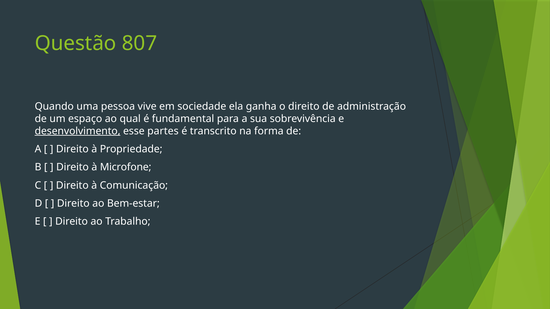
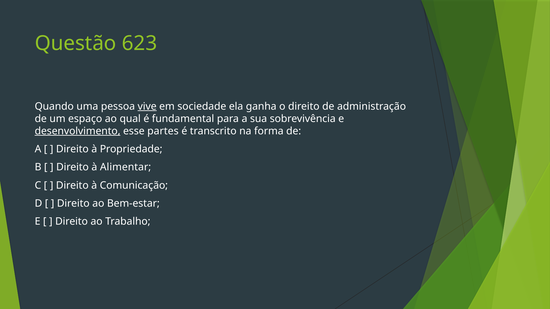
807: 807 -> 623
vive underline: none -> present
Microfone: Microfone -> Alimentar
